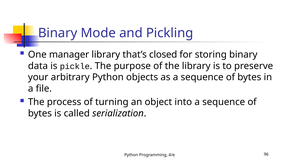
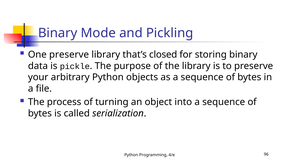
One manager: manager -> preserve
